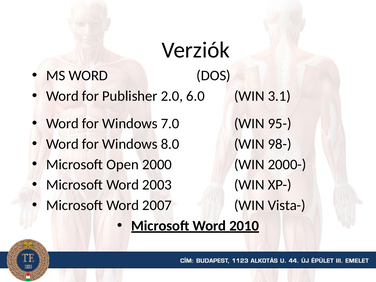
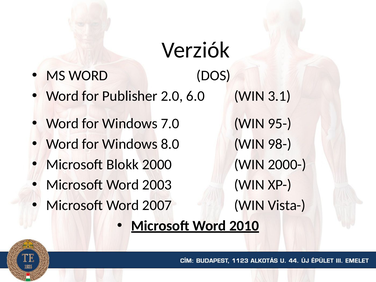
Open: Open -> Blokk
